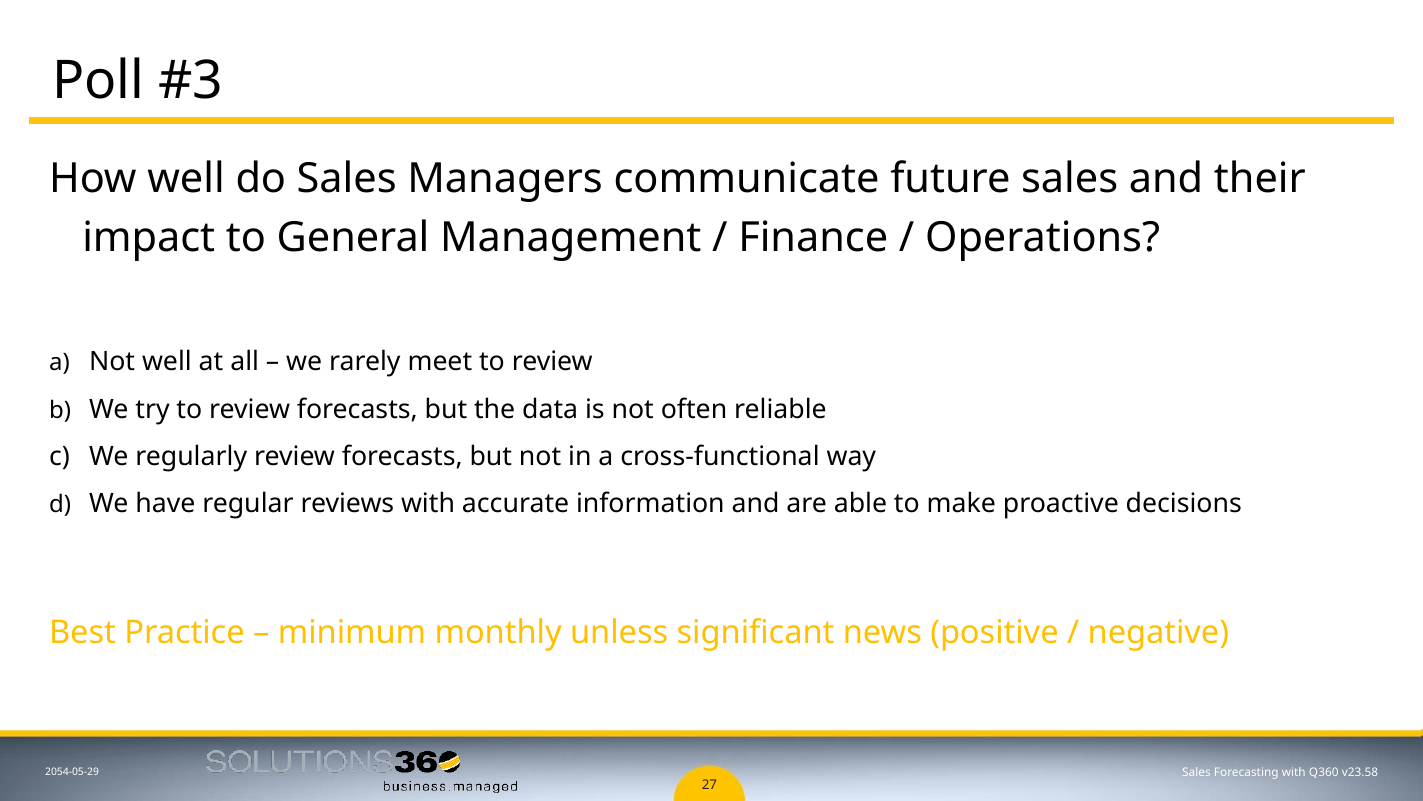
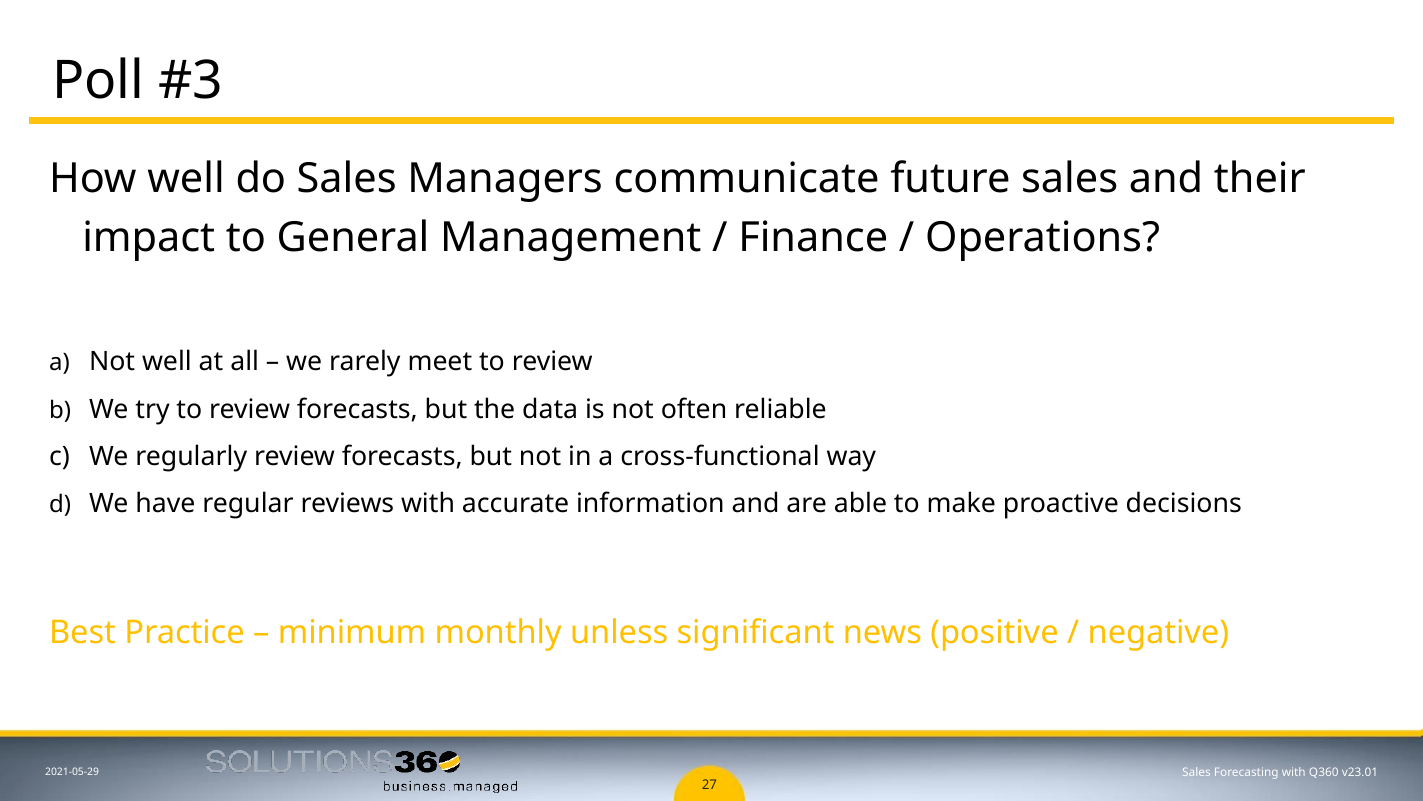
2054-05-29: 2054-05-29 -> 2021-05-29
v23.58: v23.58 -> v23.01
